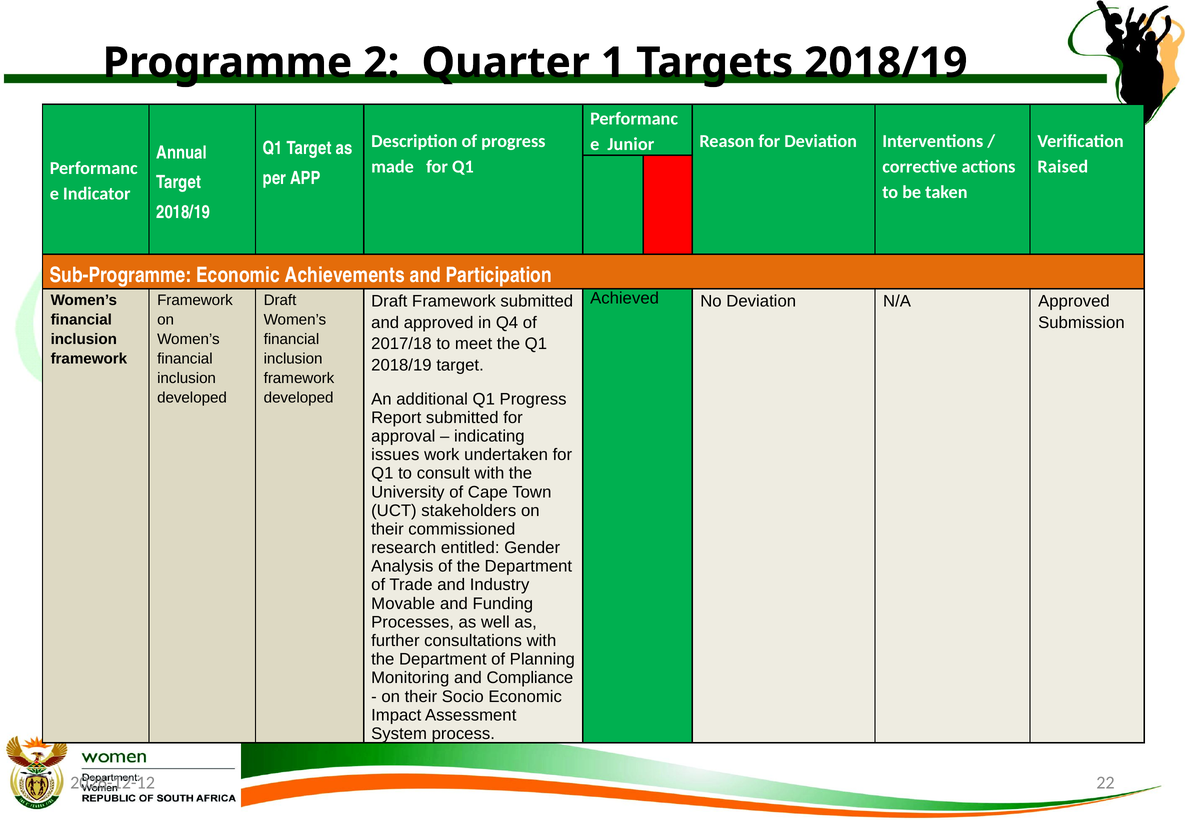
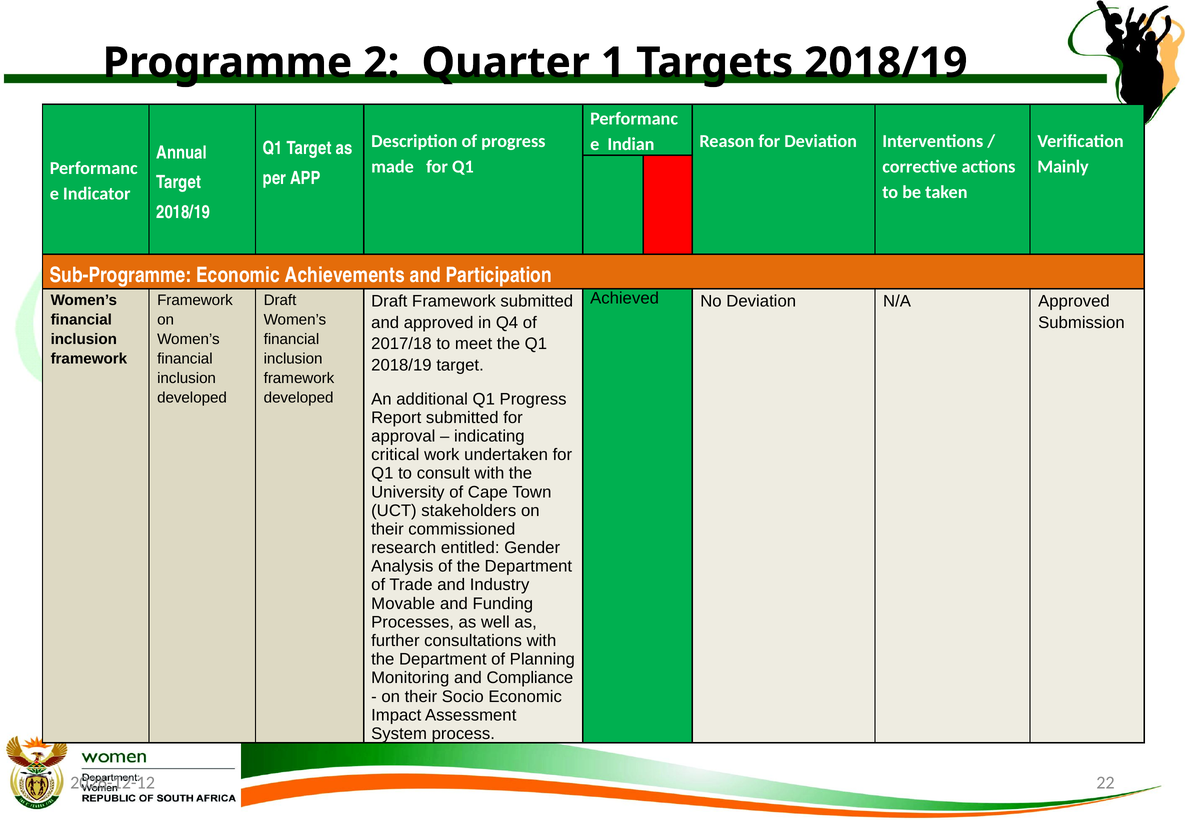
Junior: Junior -> Indian
Raised: Raised -> Mainly
issues: issues -> critical
